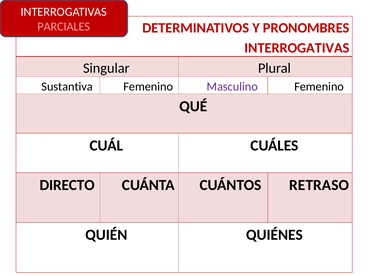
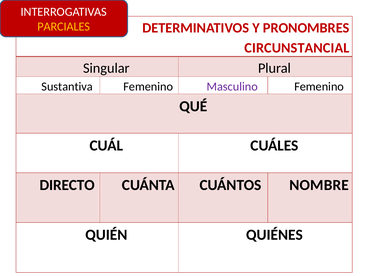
PARCIALES colour: pink -> yellow
INTERROGATIVAS at (297, 48): INTERROGATIVAS -> CIRCUNSTANCIAL
RETRASO: RETRASO -> NOMBRE
